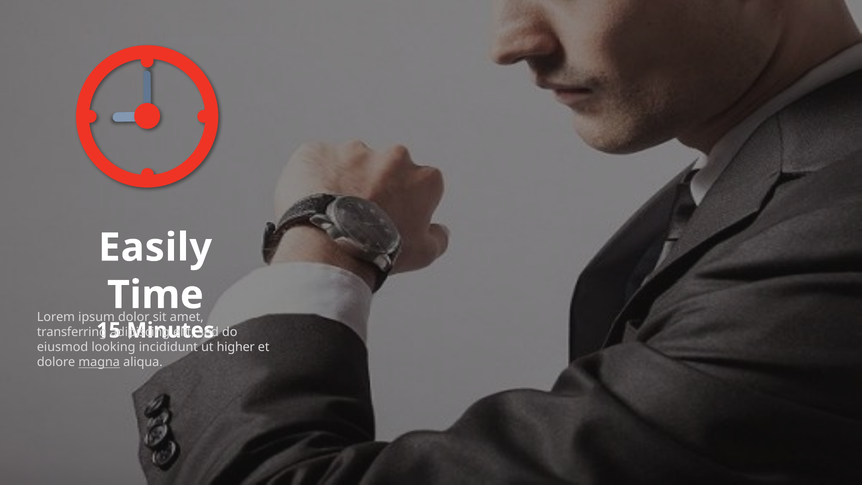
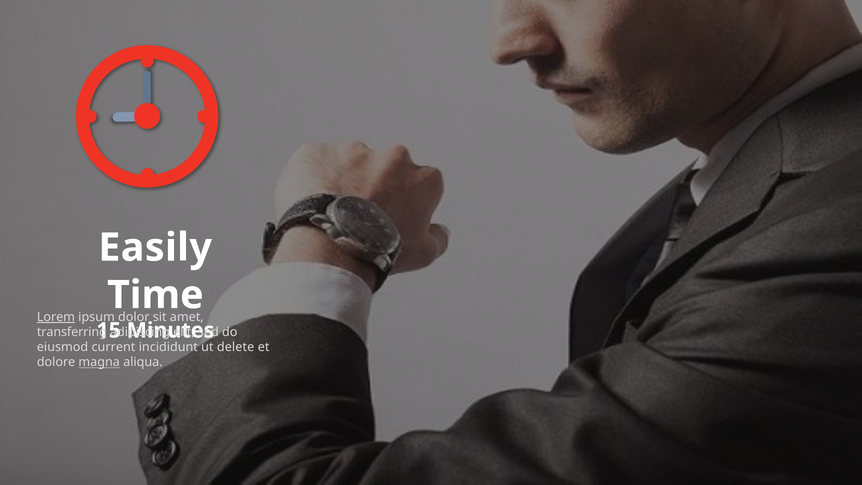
Lorem underline: none -> present
looking: looking -> current
higher: higher -> delete
